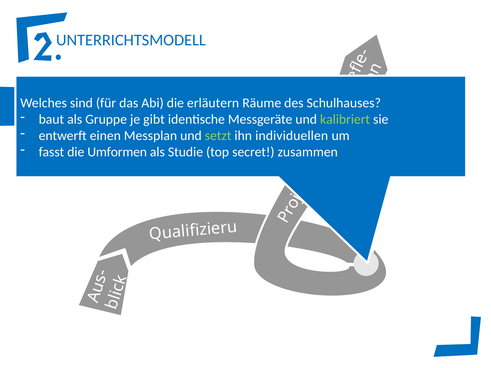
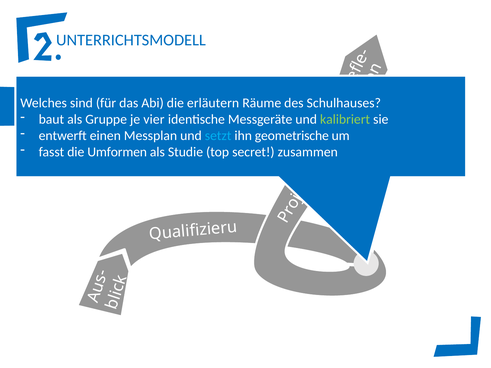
gibt: gibt -> vier
setzt colour: light green -> light blue
individuellen: individuellen -> geometrische
